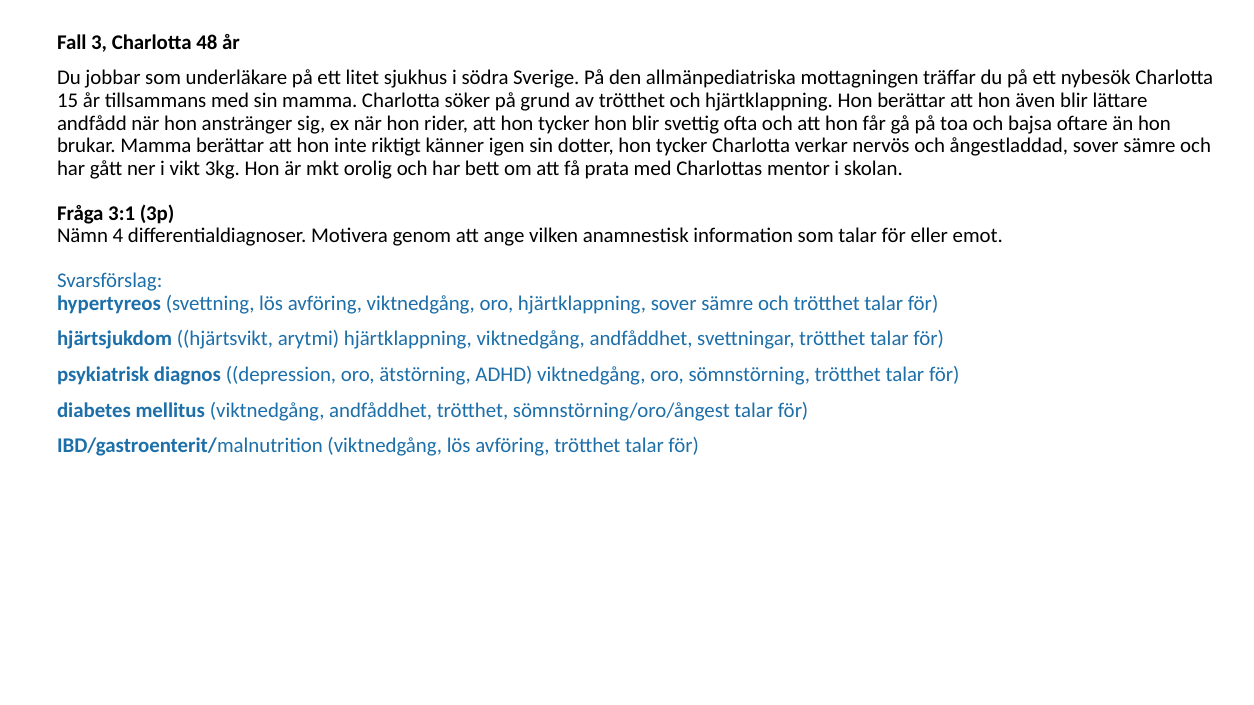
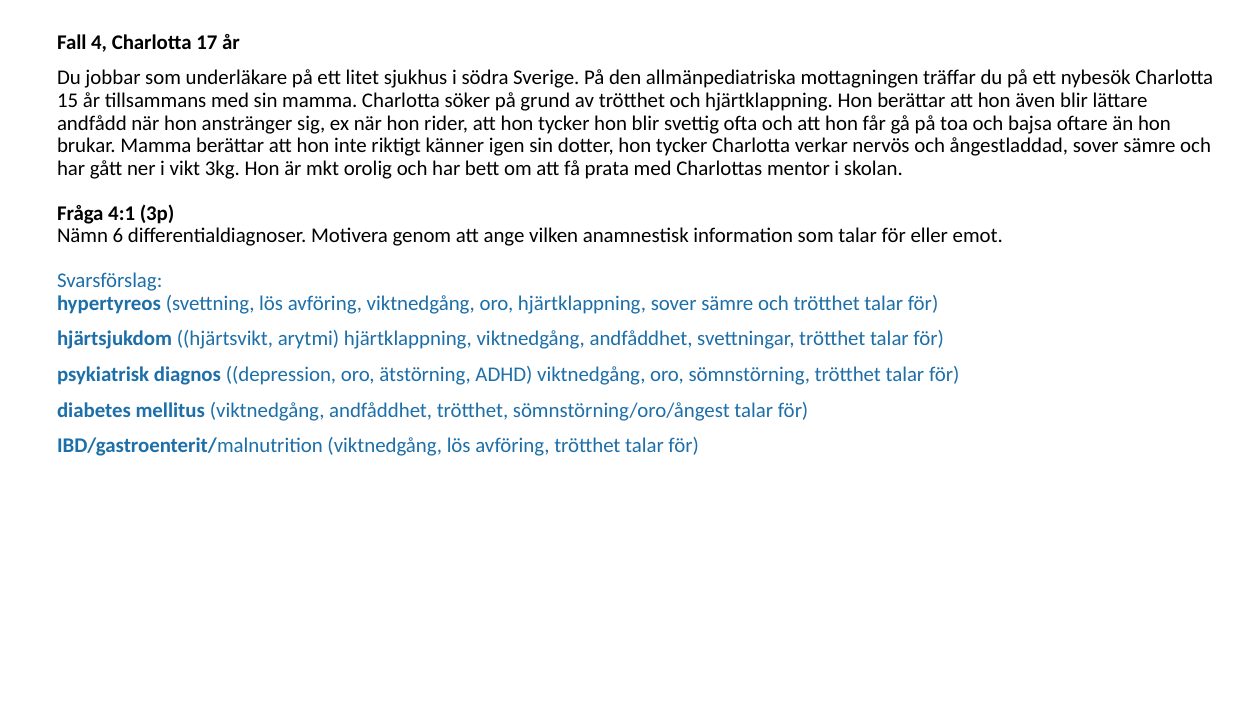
3: 3 -> 4
48: 48 -> 17
3:1: 3:1 -> 4:1
4: 4 -> 6
